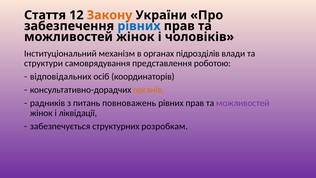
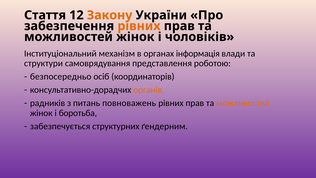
рівних at (139, 26) colour: blue -> orange
підрозділів: підрозділів -> інформація
відповідальних: відповідальних -> безпосередньо
можливостей at (243, 103) colour: purple -> orange
ліквідації: ліквідації -> боротьба
розробкам: розробкам -> ґендерним
